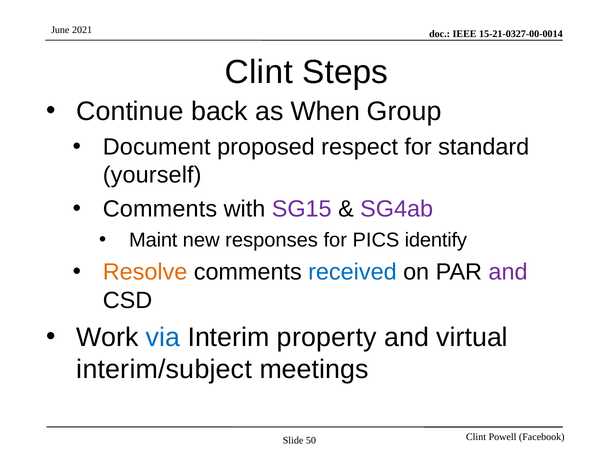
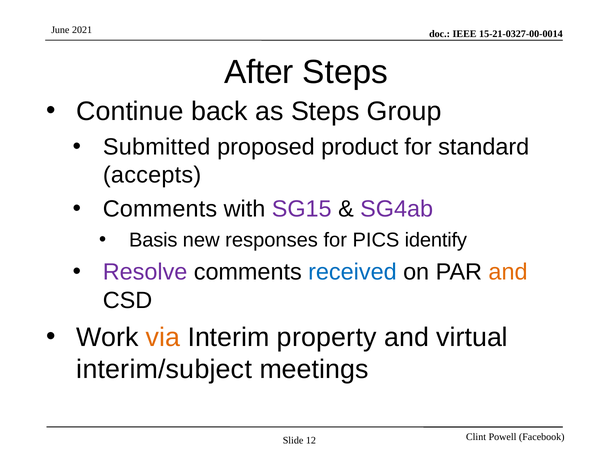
Clint at (259, 72): Clint -> After
as When: When -> Steps
Document: Document -> Submitted
respect: respect -> product
yourself: yourself -> accepts
Maint: Maint -> Basis
Resolve colour: orange -> purple
and at (508, 272) colour: purple -> orange
via colour: blue -> orange
50: 50 -> 12
